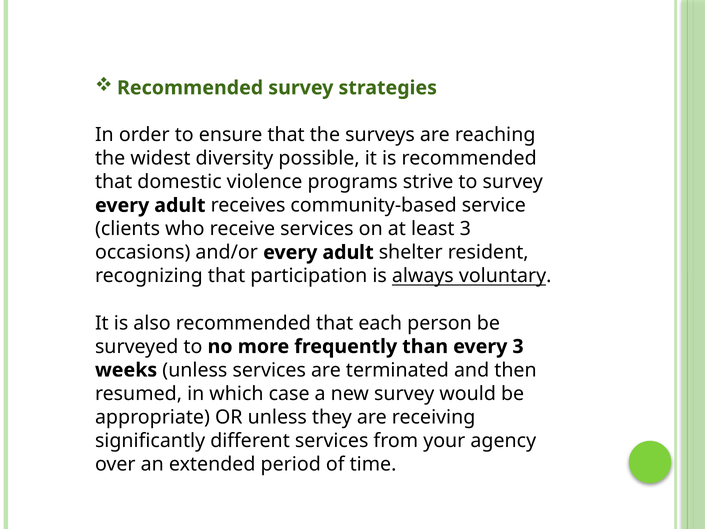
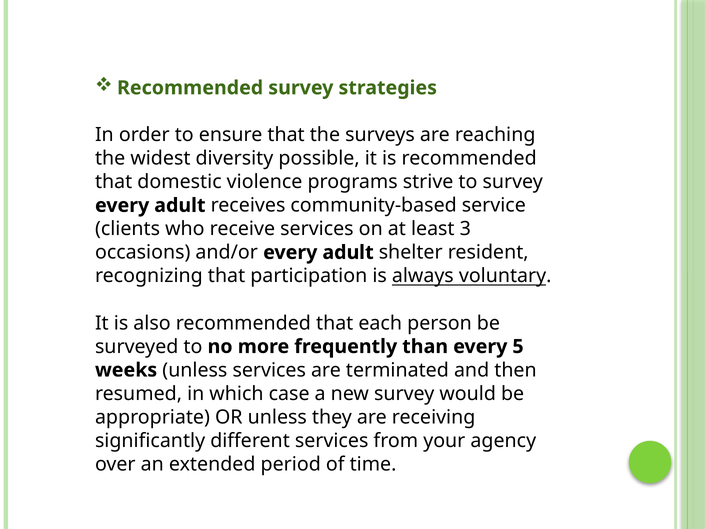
every 3: 3 -> 5
